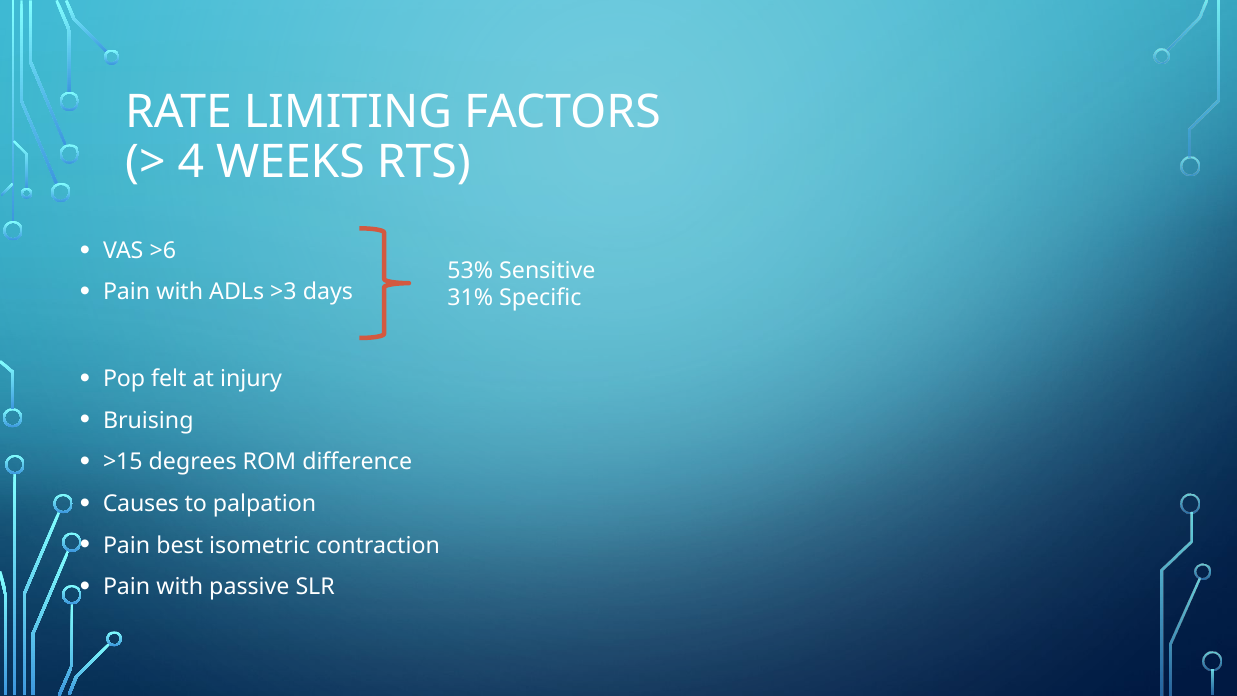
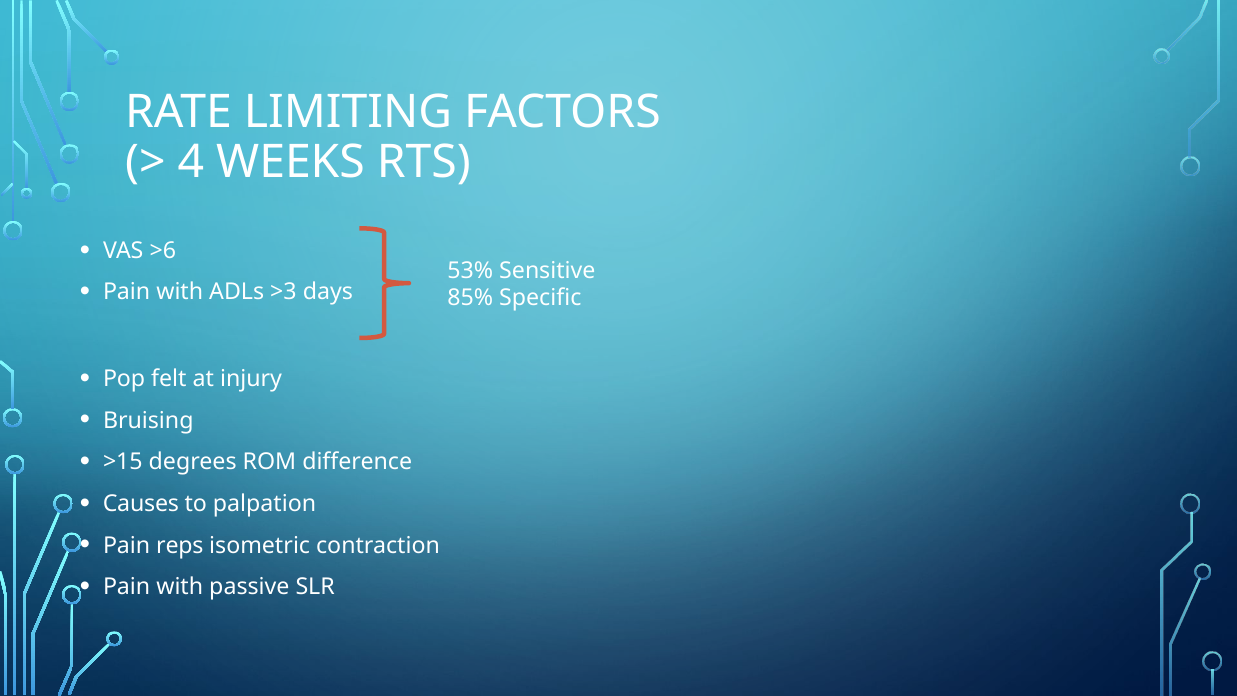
31%: 31% -> 85%
best: best -> reps
